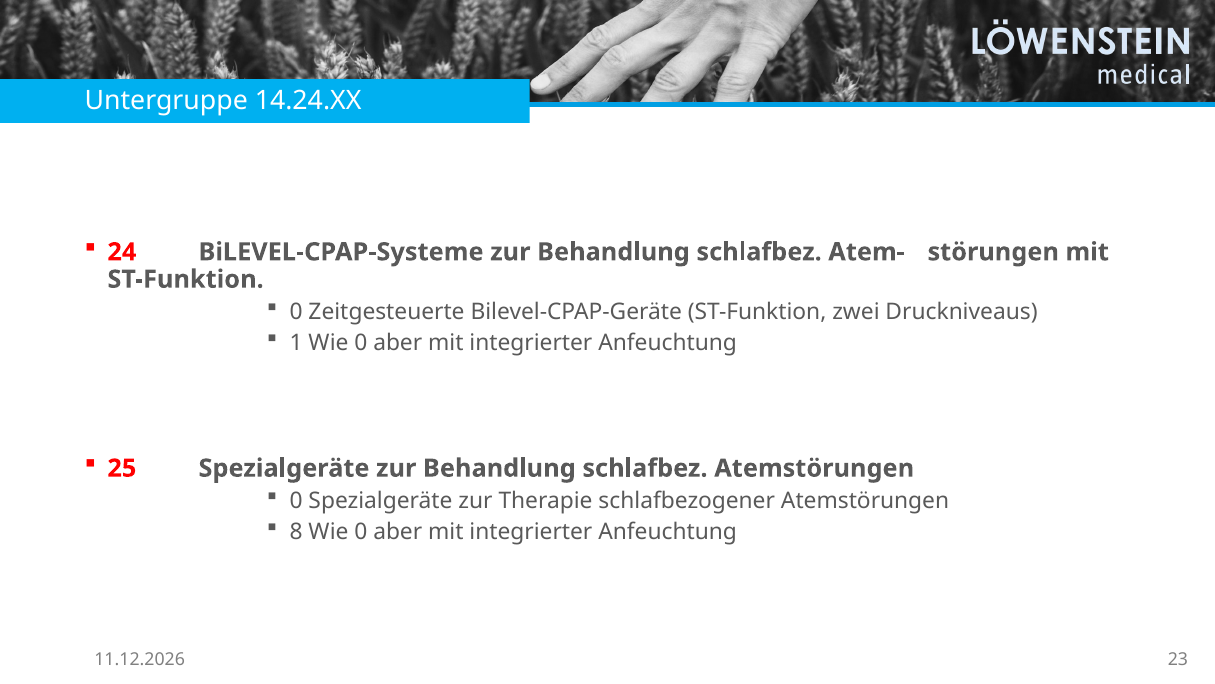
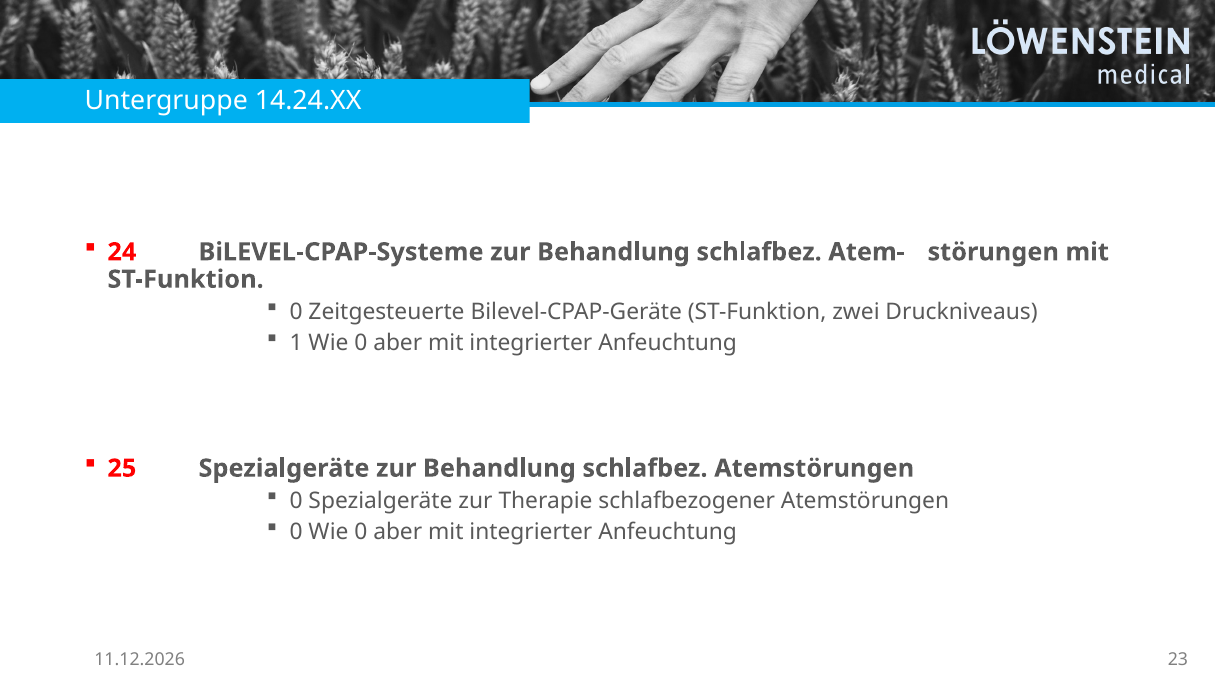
8 at (296, 531): 8 -> 0
